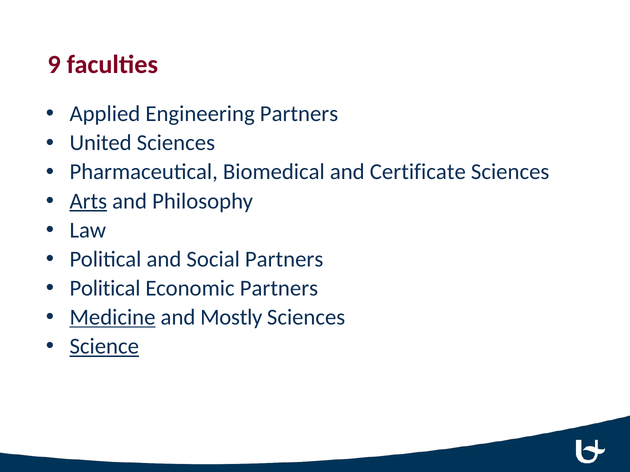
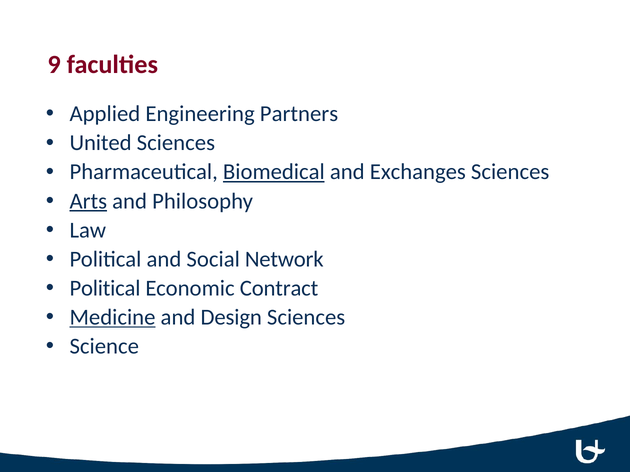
Biomedical underline: none -> present
Certificate: Certificate -> Exchanges
Social Partners: Partners -> Network
Economic Partners: Partners -> Contract
Mostly: Mostly -> Design
Science underline: present -> none
